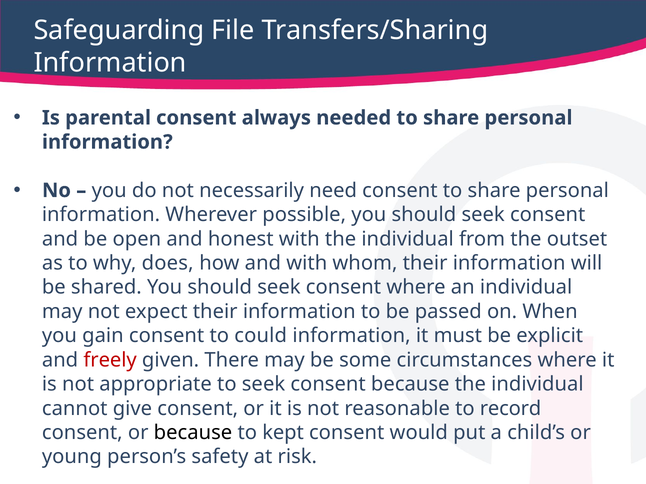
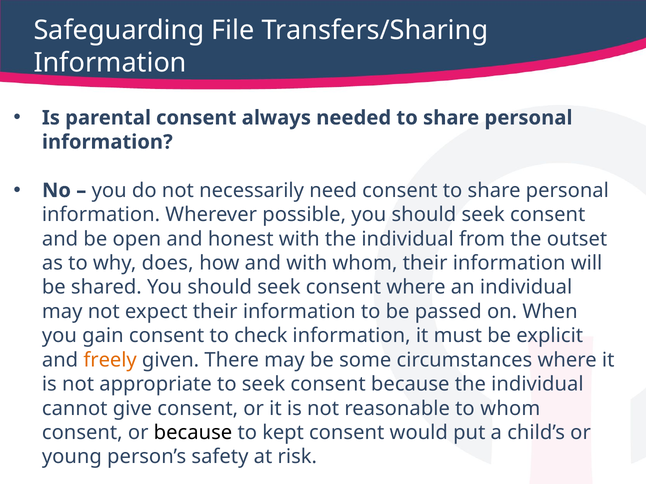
could: could -> check
freely colour: red -> orange
to record: record -> whom
